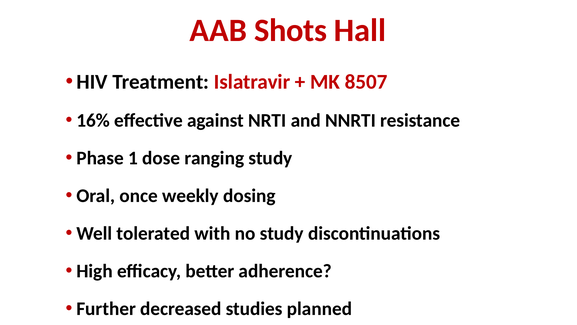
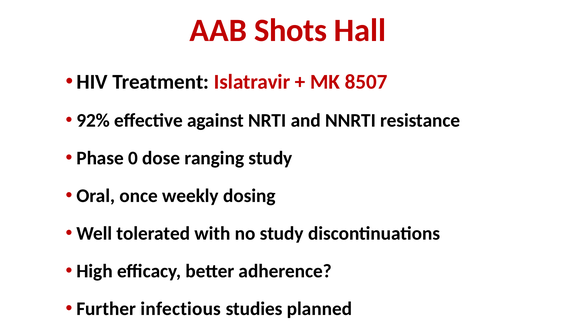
16%: 16% -> 92%
1: 1 -> 0
decreased: decreased -> infectious
